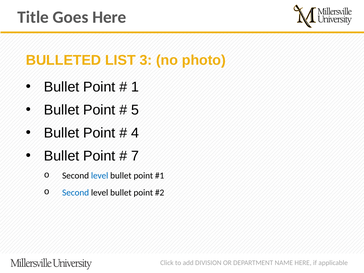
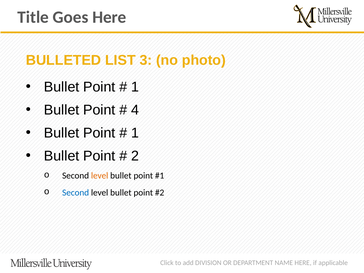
5: 5 -> 4
4 at (135, 133): 4 -> 1
7: 7 -> 2
level at (100, 176) colour: blue -> orange
